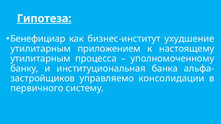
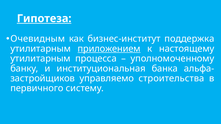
Бенефициар: Бенефициар -> Очевидным
ухудшение: ухудшение -> поддержка
приложением underline: none -> present
консолидации: консолидации -> строительства
